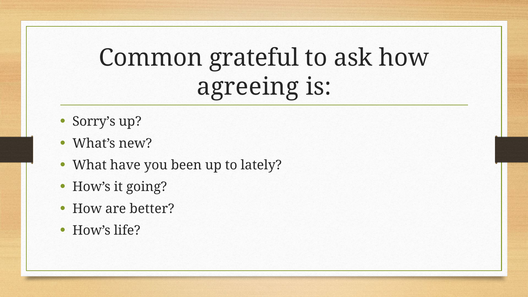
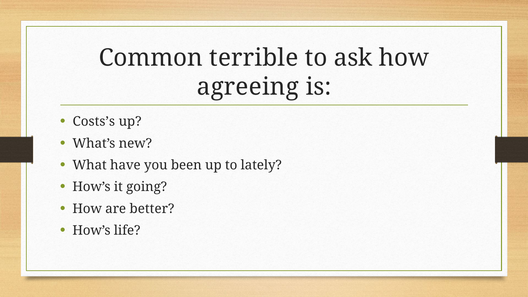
grateful: grateful -> terrible
Sorry’s: Sorry’s -> Costs’s
